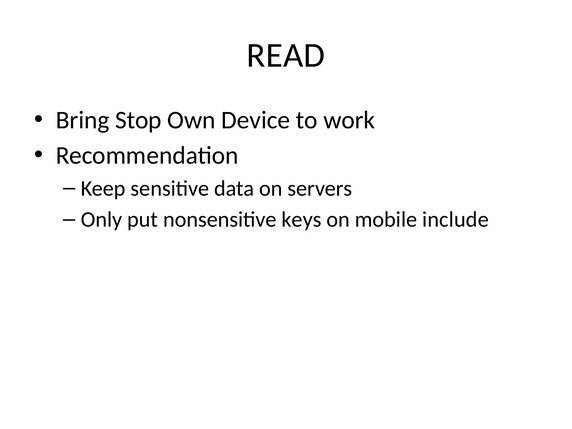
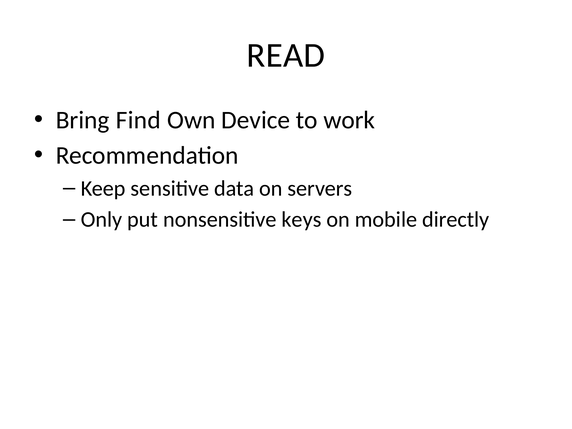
Stop: Stop -> Find
include: include -> directly
